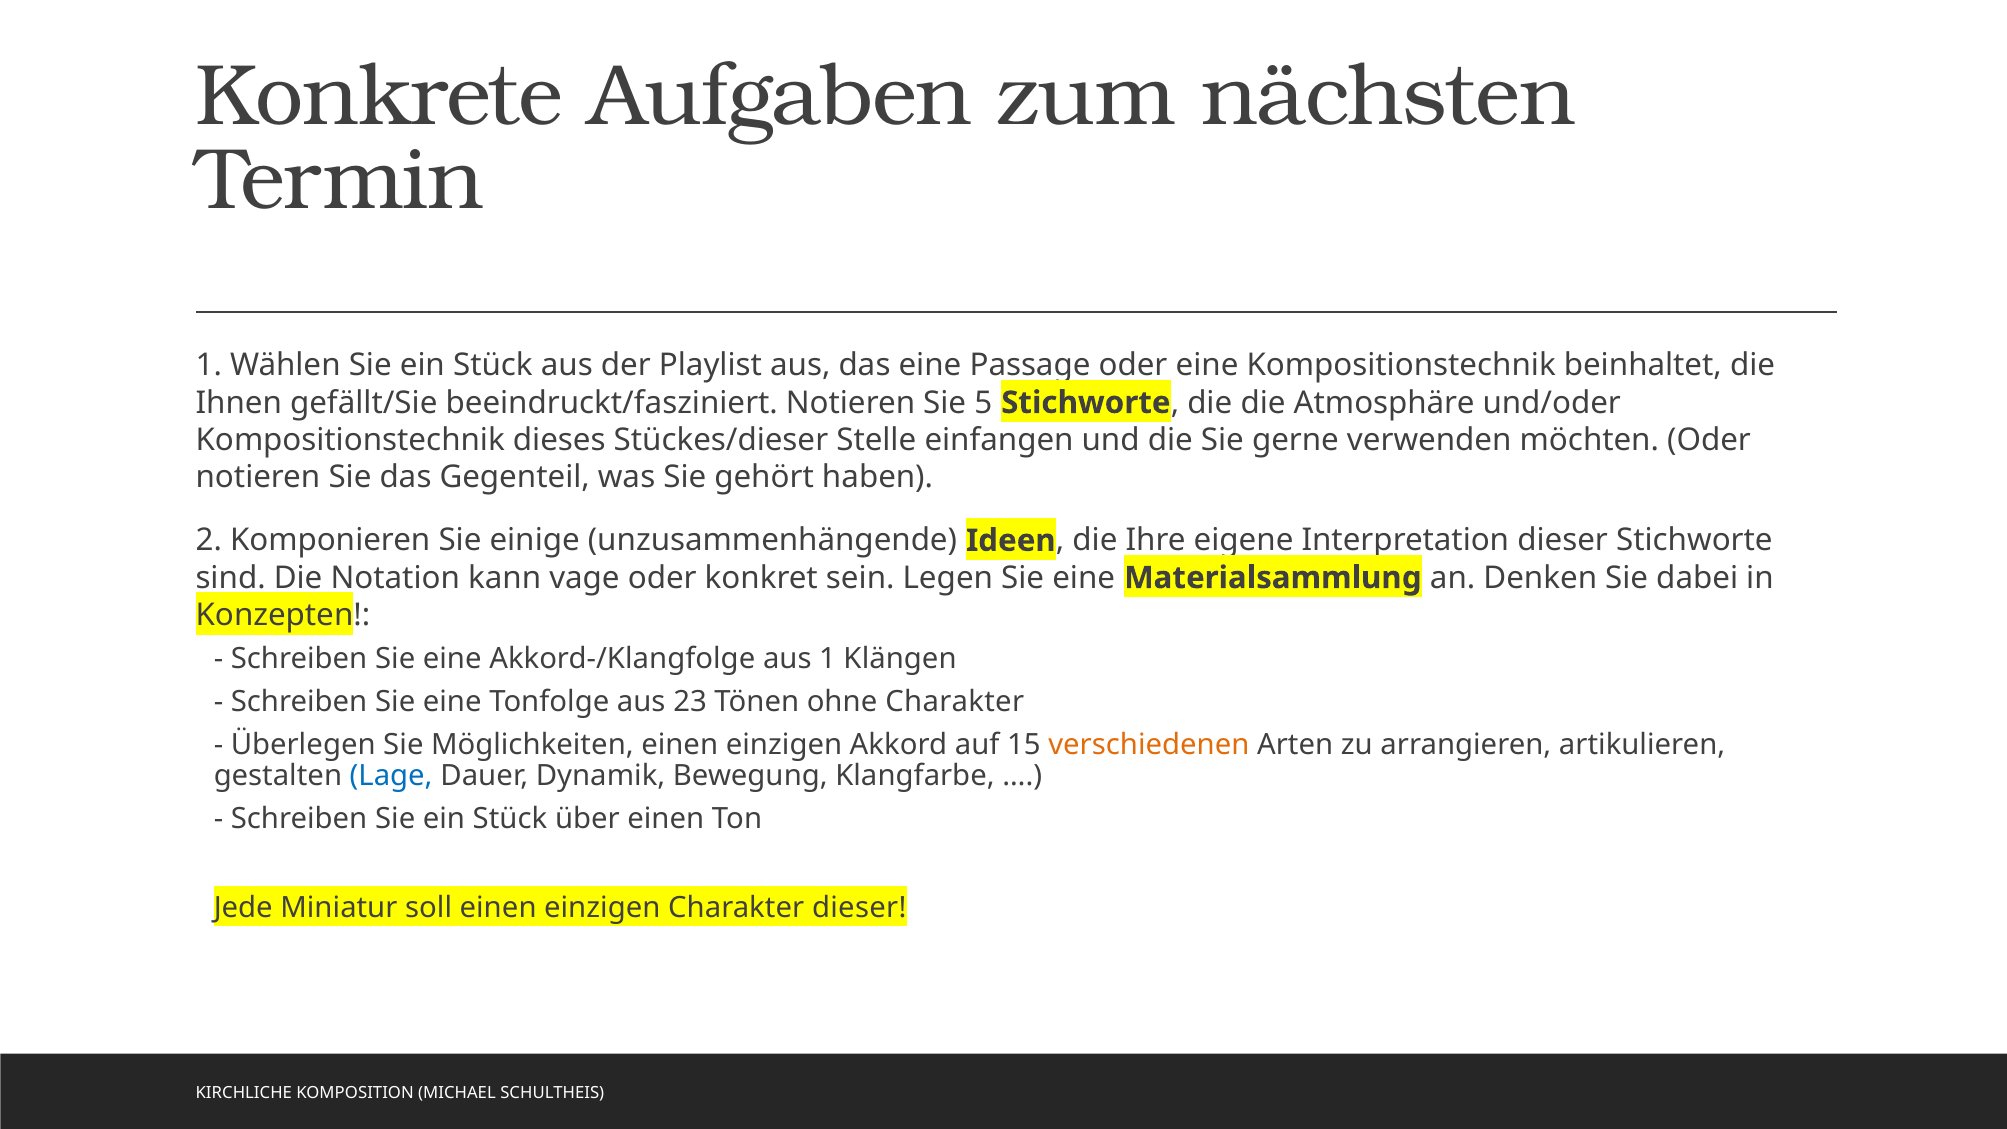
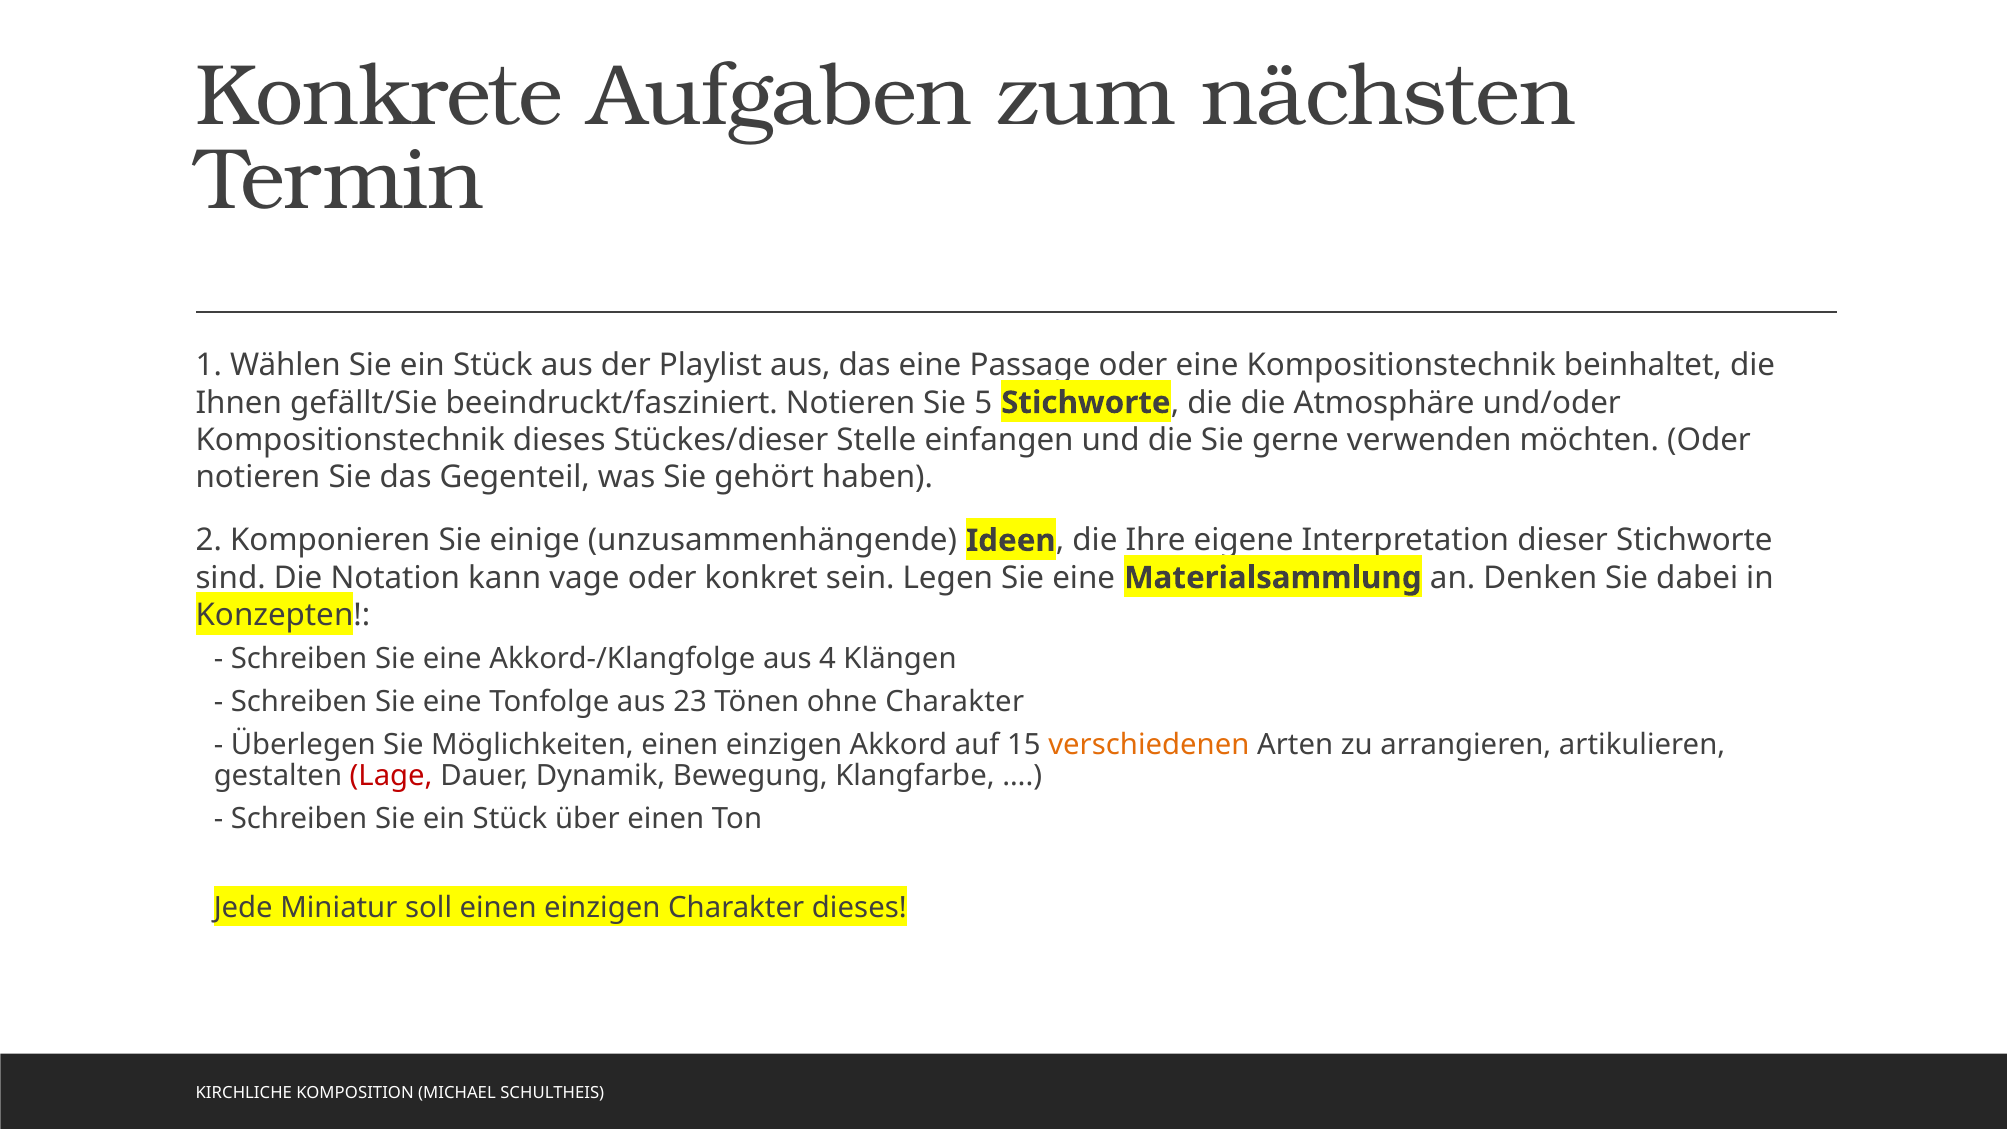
aus 1: 1 -> 4
Lage colour: blue -> red
Charakter dieser: dieser -> dieses
